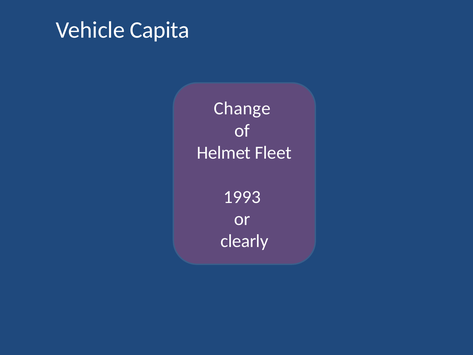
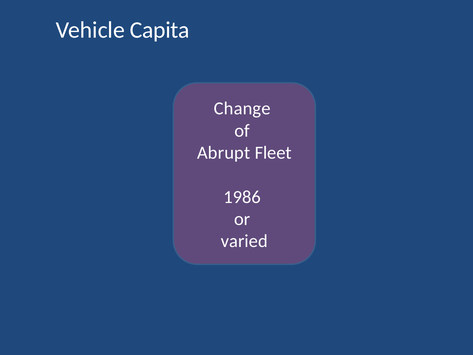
Helmet: Helmet -> Abrupt
1993: 1993 -> 1986
clearly: clearly -> varied
